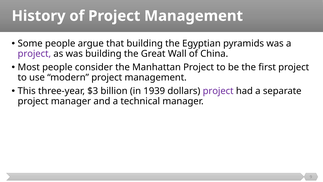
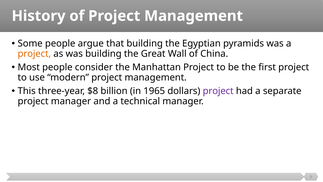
project at (34, 54) colour: purple -> orange
$3: $3 -> $8
1939: 1939 -> 1965
